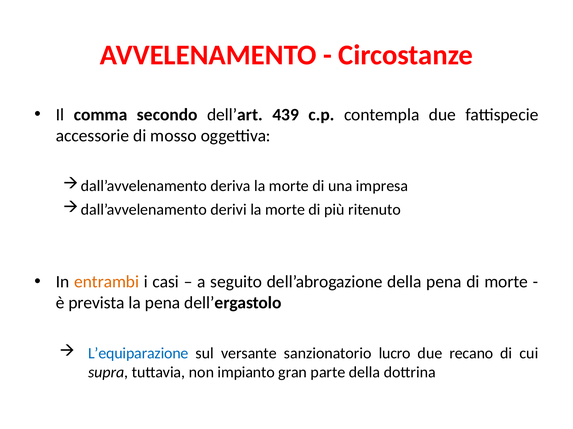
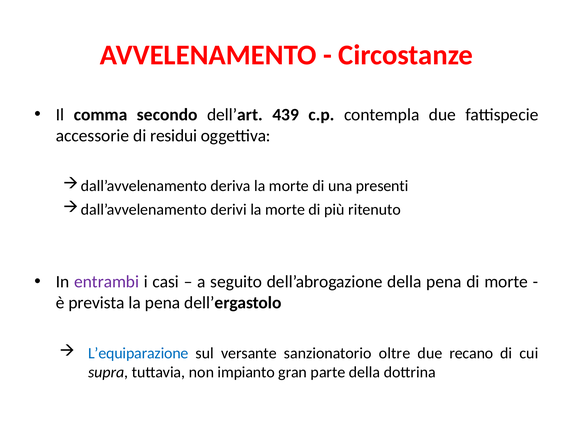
mosso: mosso -> residui
impresa: impresa -> presenti
entrambi colour: orange -> purple
lucro: lucro -> oltre
